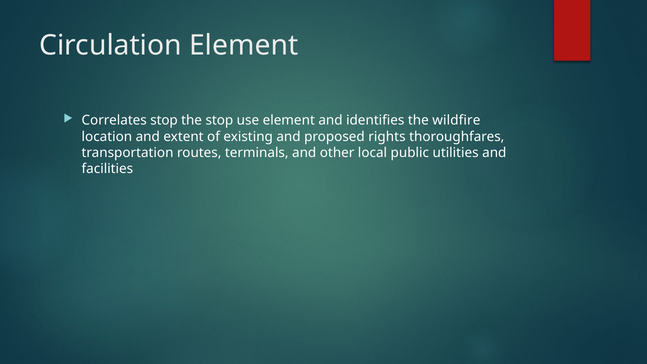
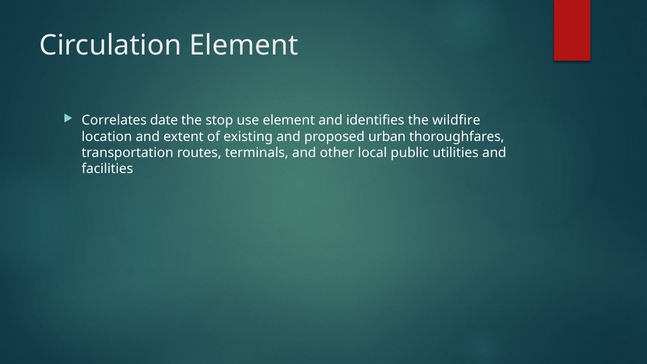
Correlates stop: stop -> date
rights: rights -> urban
